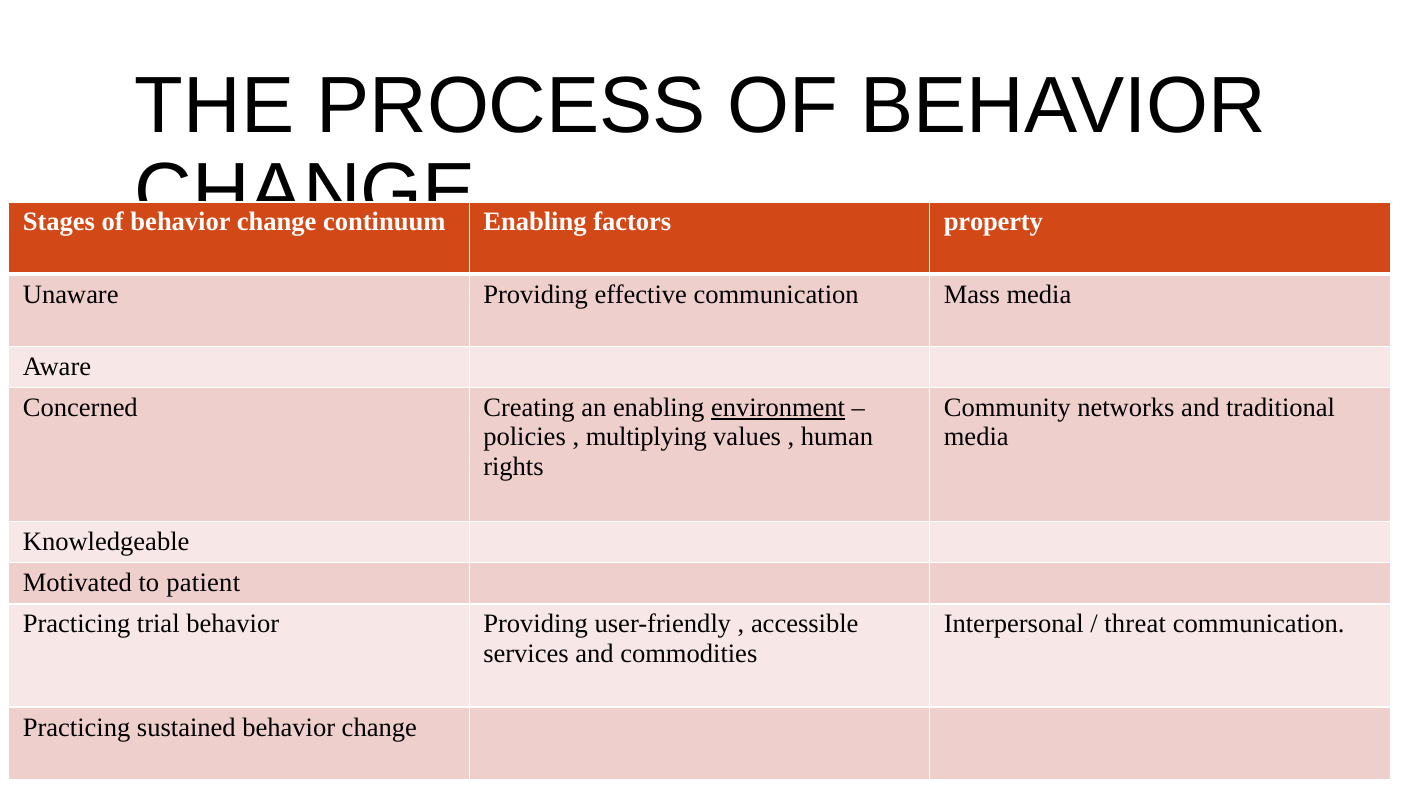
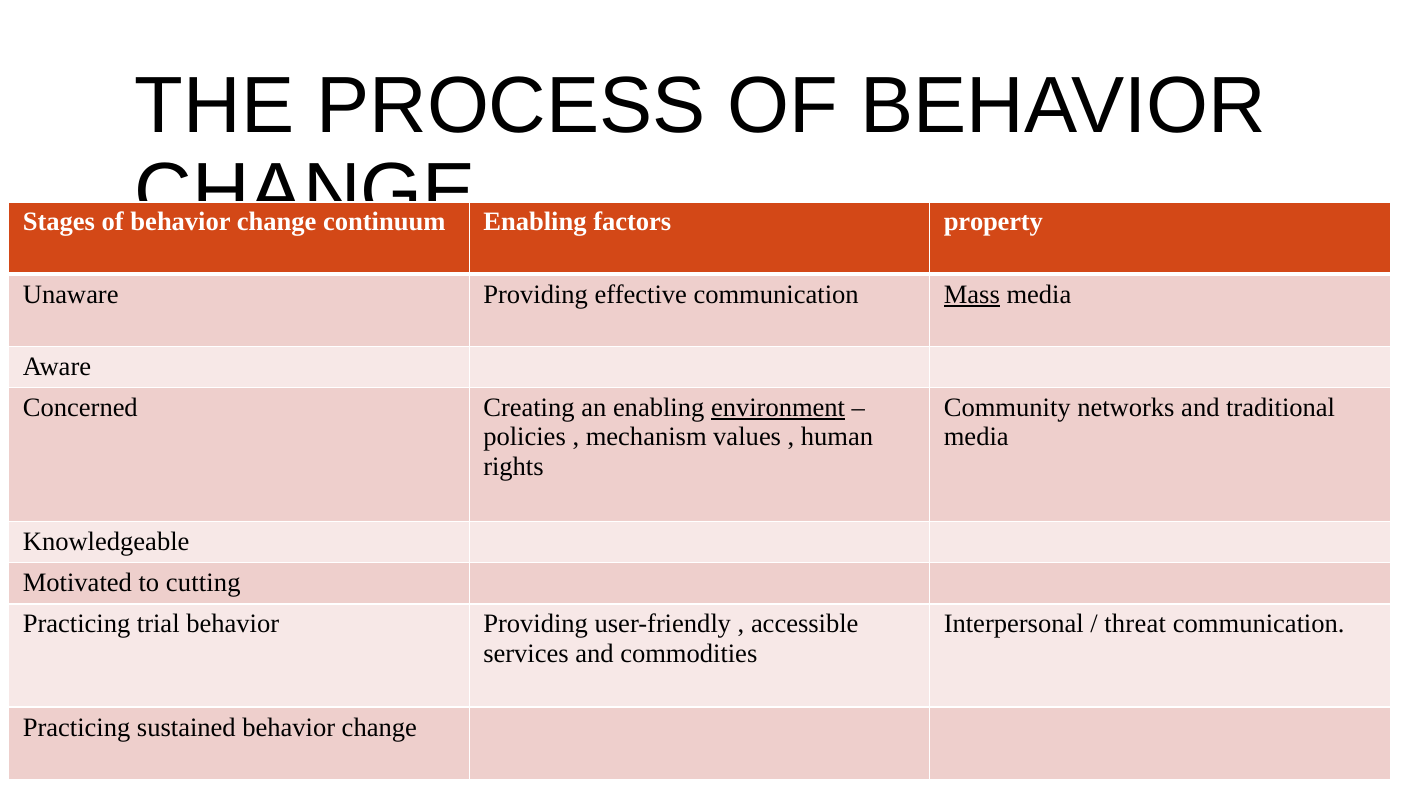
Mass underline: none -> present
multiplying: multiplying -> mechanism
patient: patient -> cutting
